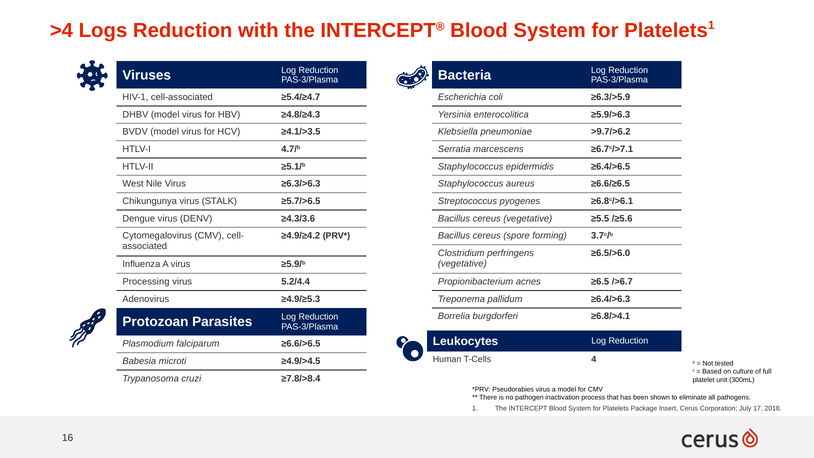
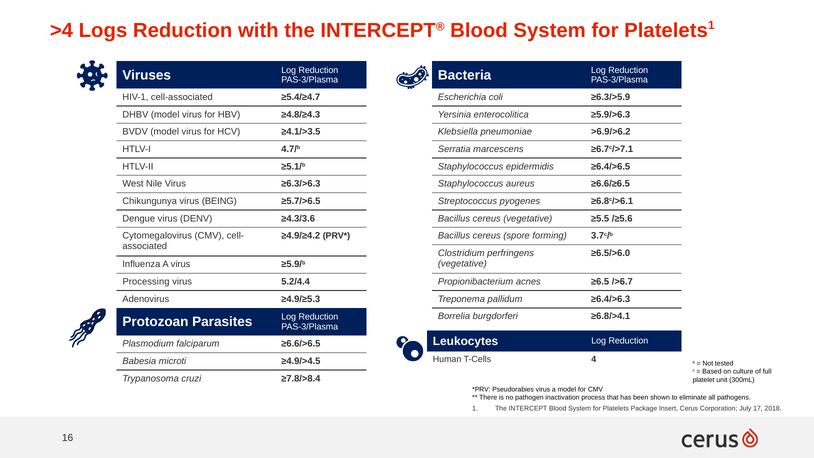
>9.7/>6.2: >9.7/>6.2 -> >6.9/>6.2
STALK: STALK -> BEING
